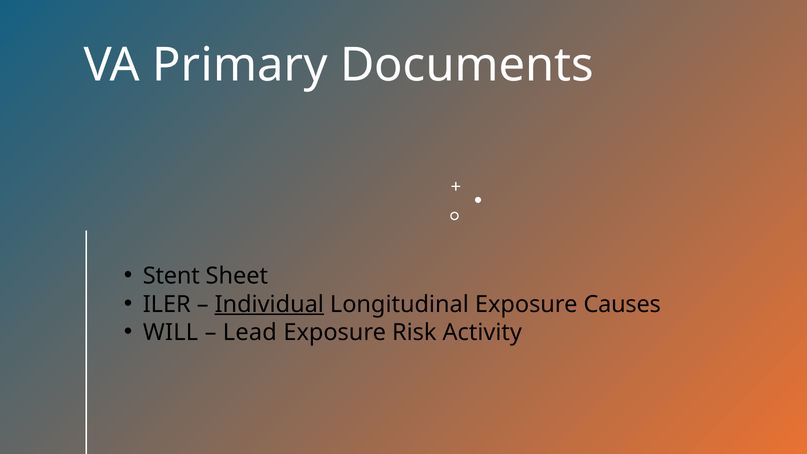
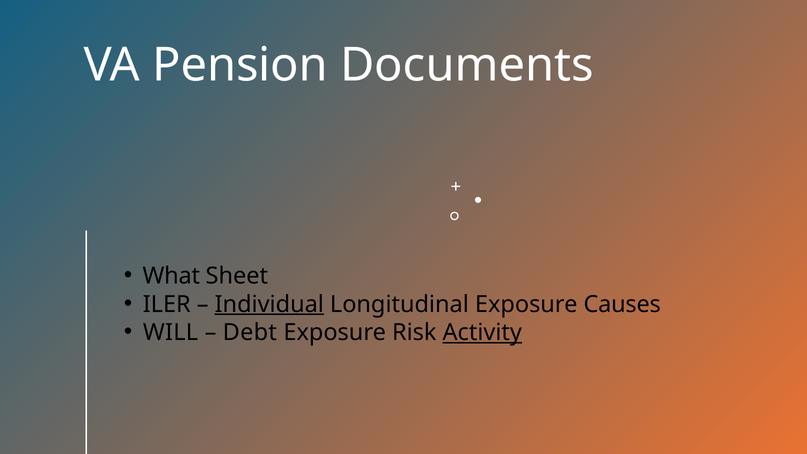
Primary: Primary -> Pension
Stent: Stent -> What
Lead: Lead -> Debt
Activity underline: none -> present
